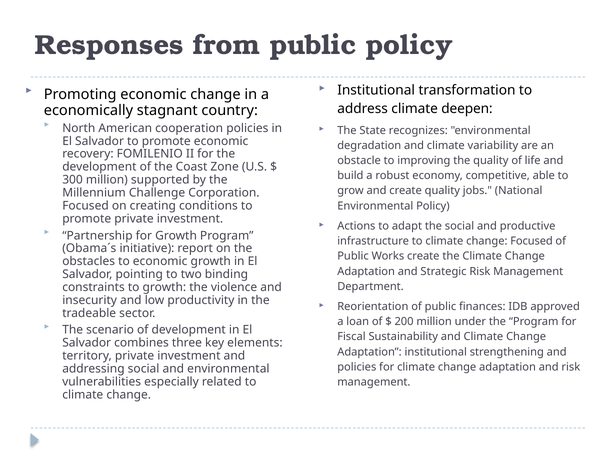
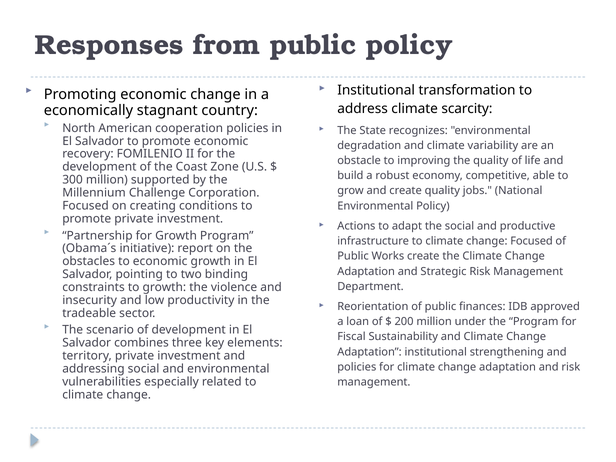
deepen: deepen -> scarcity
